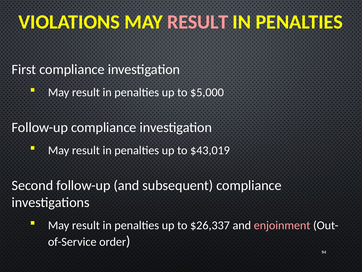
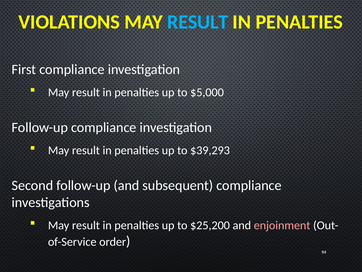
RESULT at (198, 22) colour: pink -> light blue
$43,019: $43,019 -> $39,293
$26,337: $26,337 -> $25,200
